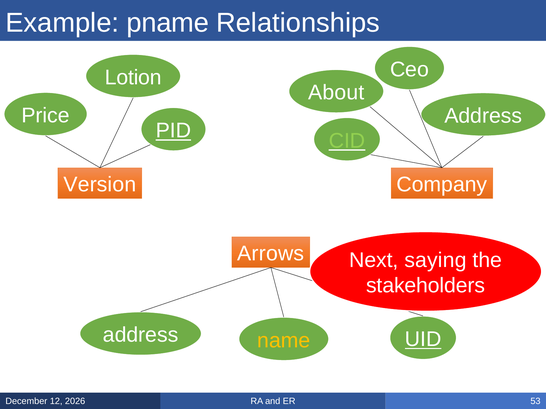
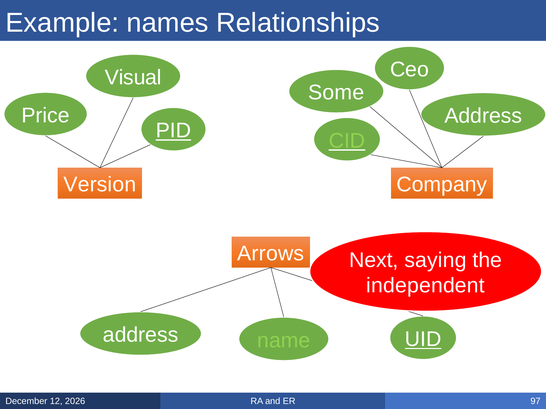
pname: pname -> names
Lotion: Lotion -> Visual
About: About -> Some
stakeholders: stakeholders -> independent
name colour: yellow -> light green
53: 53 -> 97
